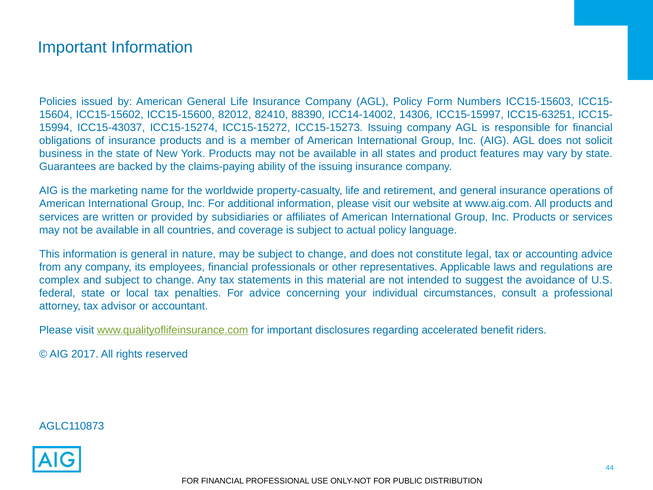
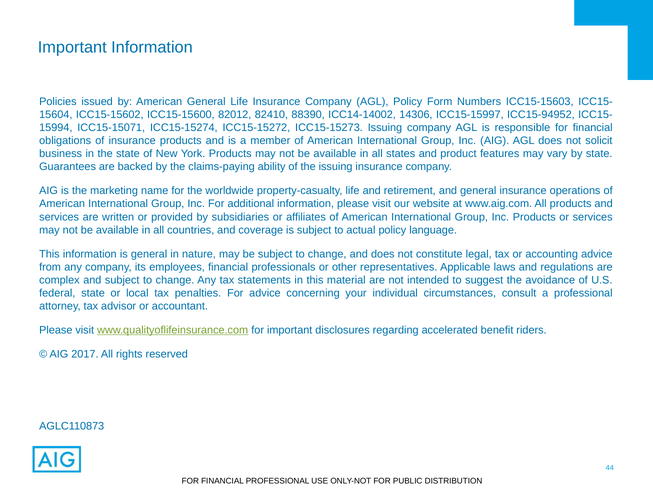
ICC15-63251: ICC15-63251 -> ICC15-94952
ICC15-43037: ICC15-43037 -> ICC15-15071
